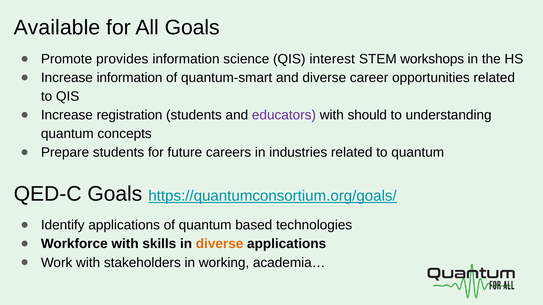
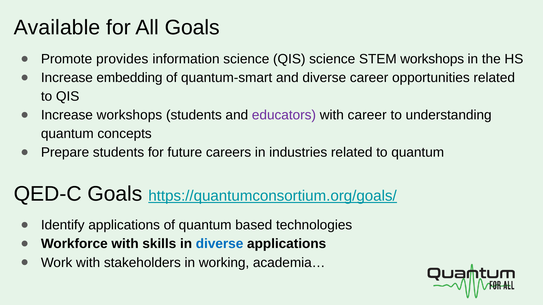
QIS interest: interest -> science
Increase information: information -> embedding
Increase registration: registration -> workshops
with should: should -> career
diverse at (220, 244) colour: orange -> blue
